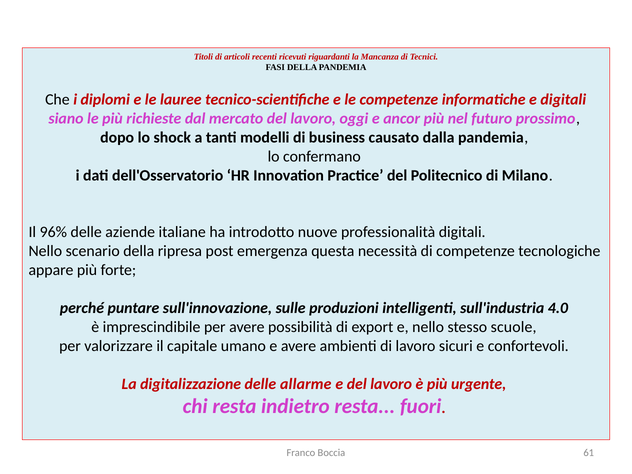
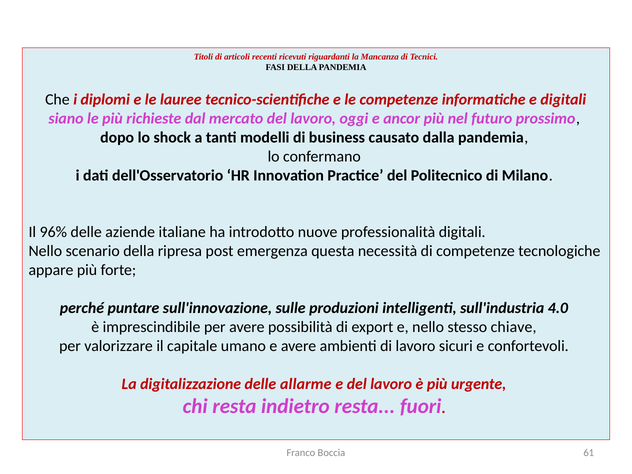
scuole: scuole -> chiave
